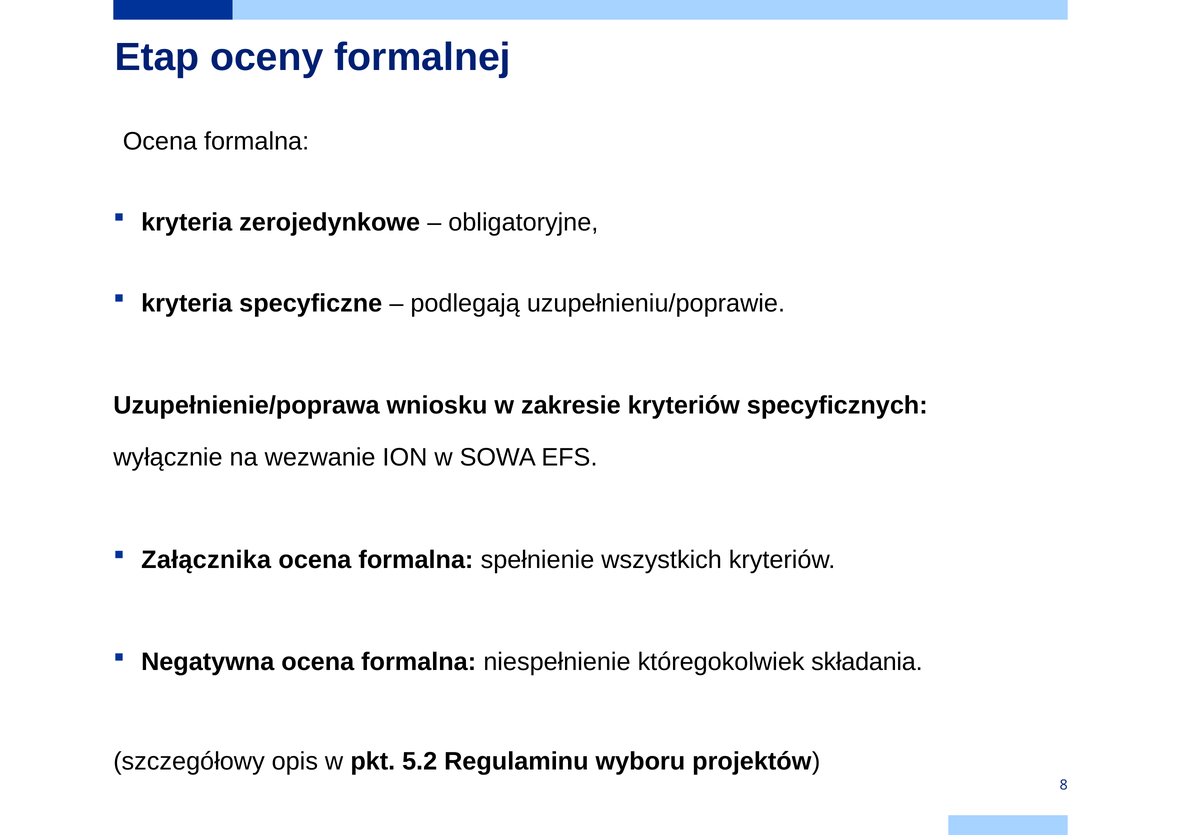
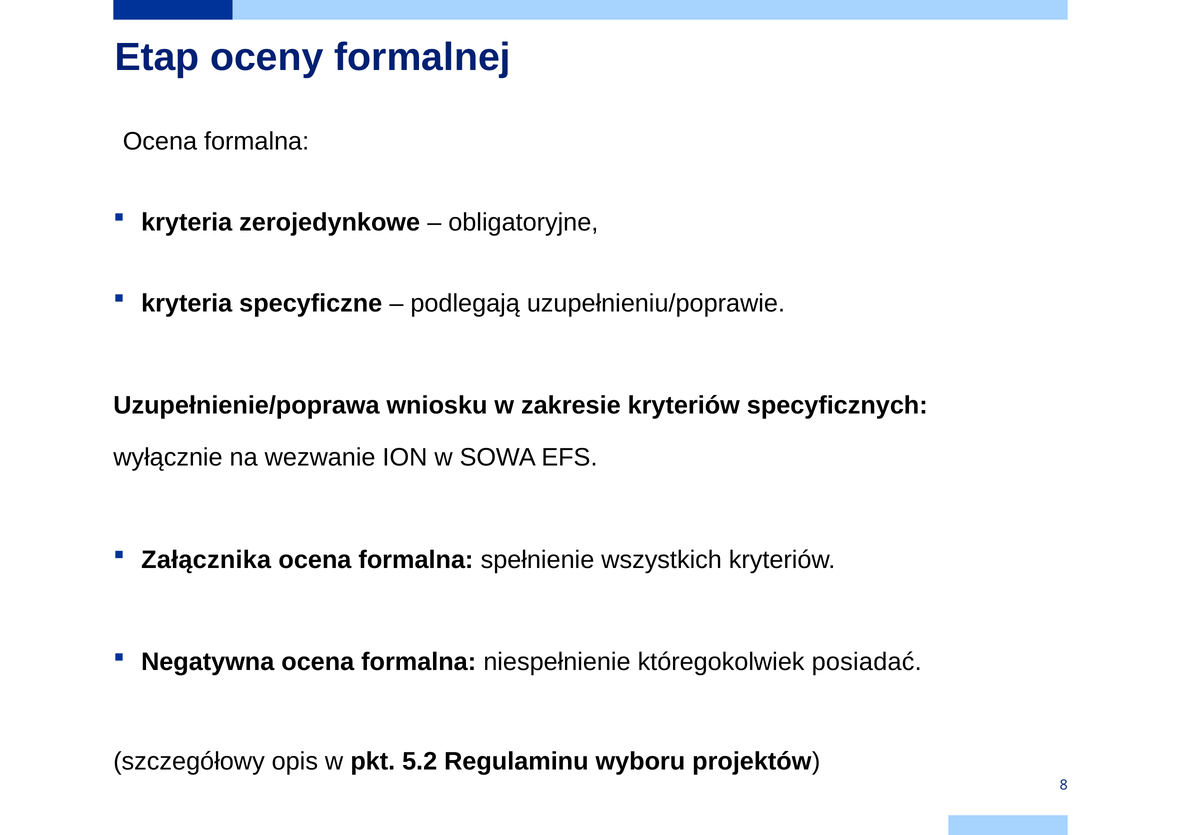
składania: składania -> posiadać
